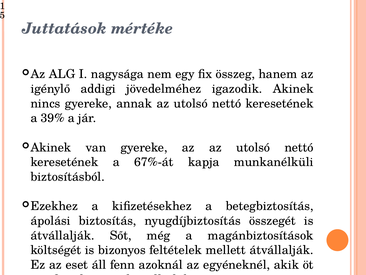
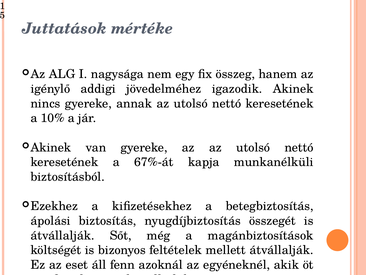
39%: 39% -> 10%
